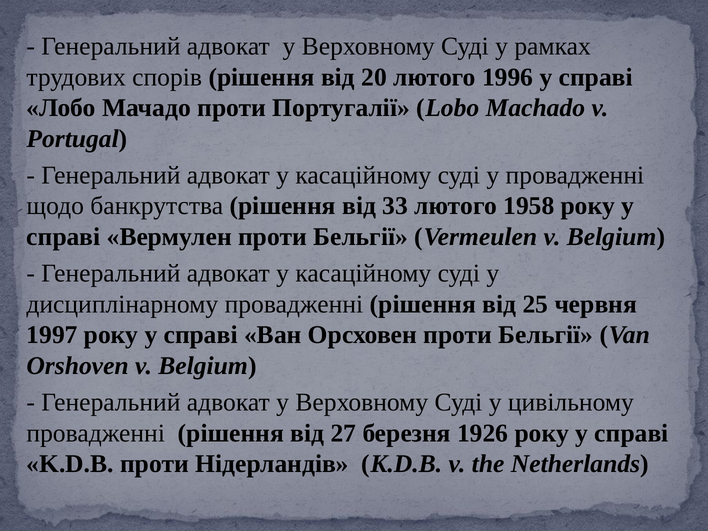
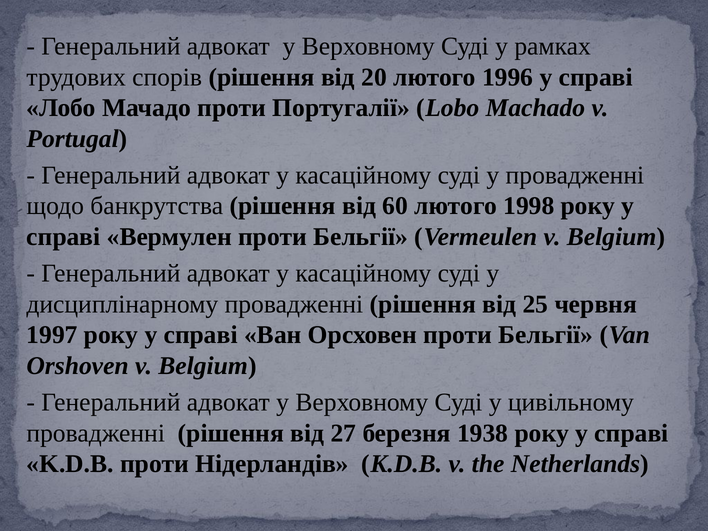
33: 33 -> 60
1958: 1958 -> 1998
1926: 1926 -> 1938
